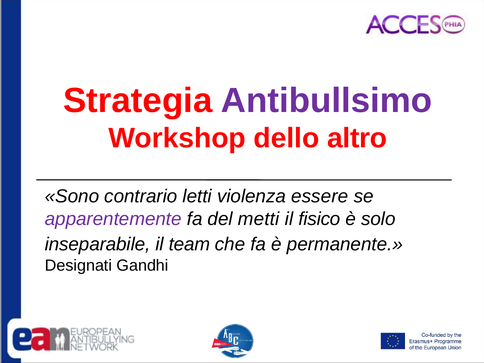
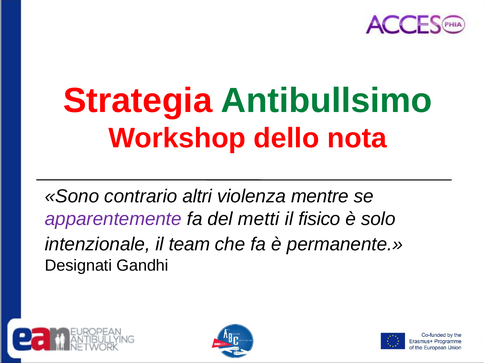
Antibullsimo colour: purple -> green
altro: altro -> nota
letti: letti -> altri
essere: essere -> mentre
inseparabile: inseparabile -> intenzionale
